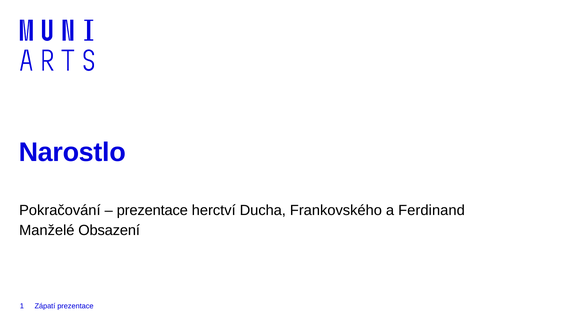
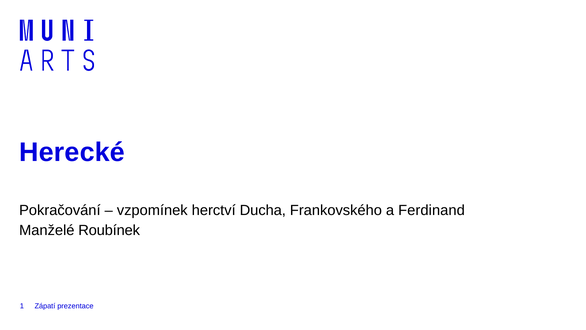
Narostlo: Narostlo -> Herecké
prezentace at (152, 210): prezentace -> vzpomínek
Obsazení: Obsazení -> Roubínek
